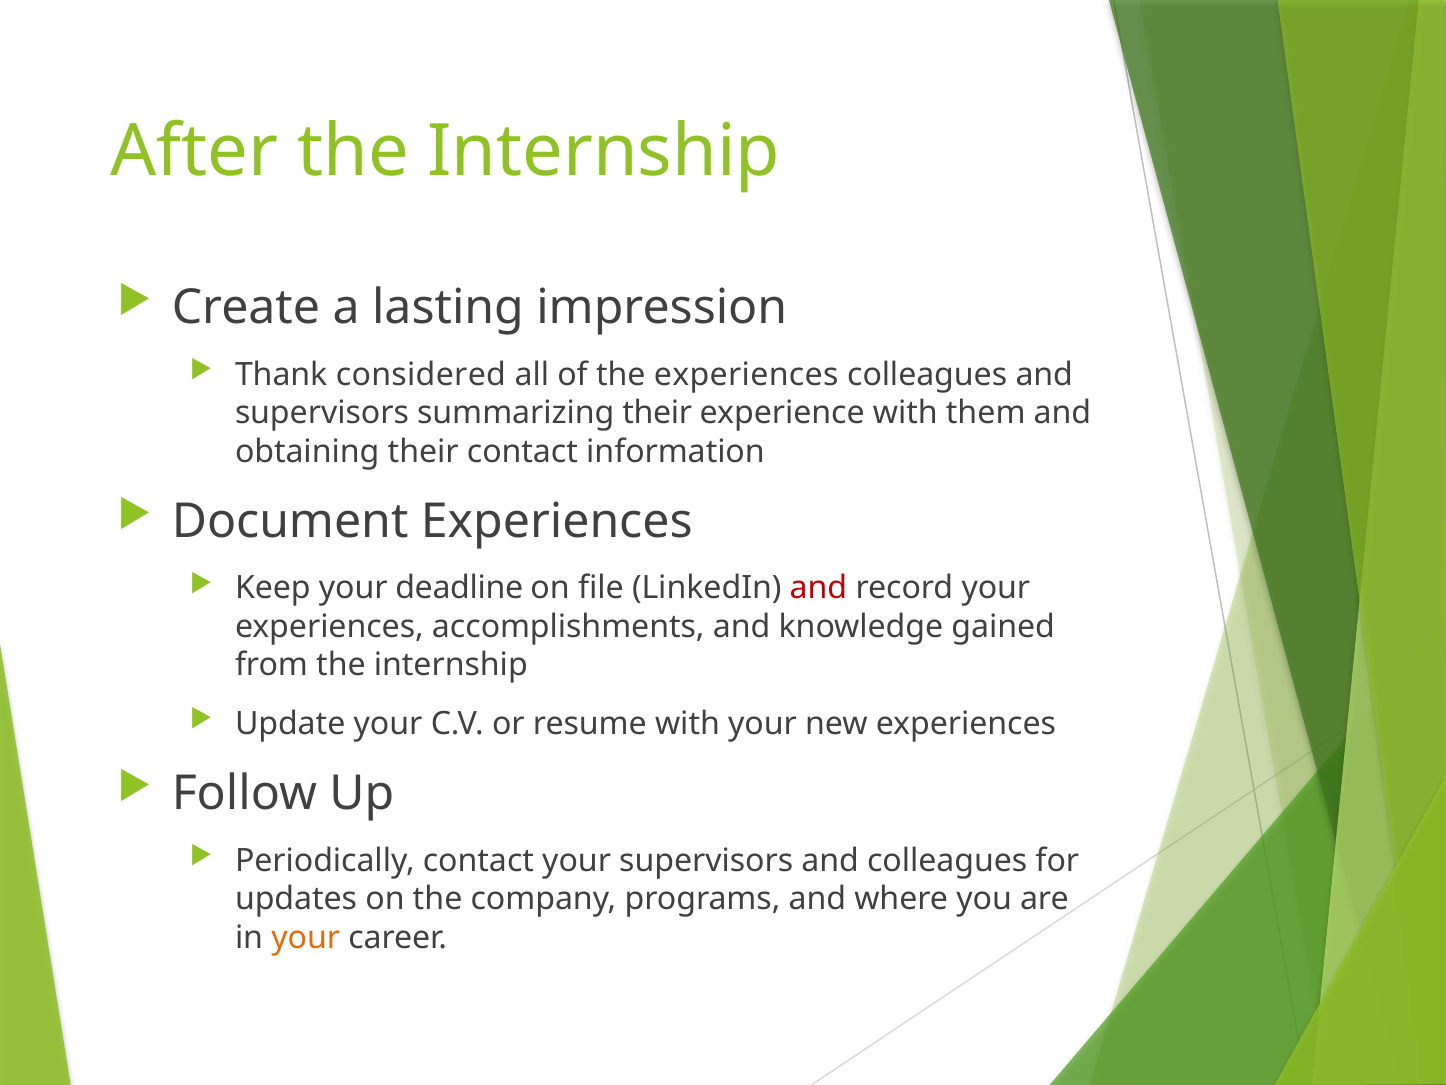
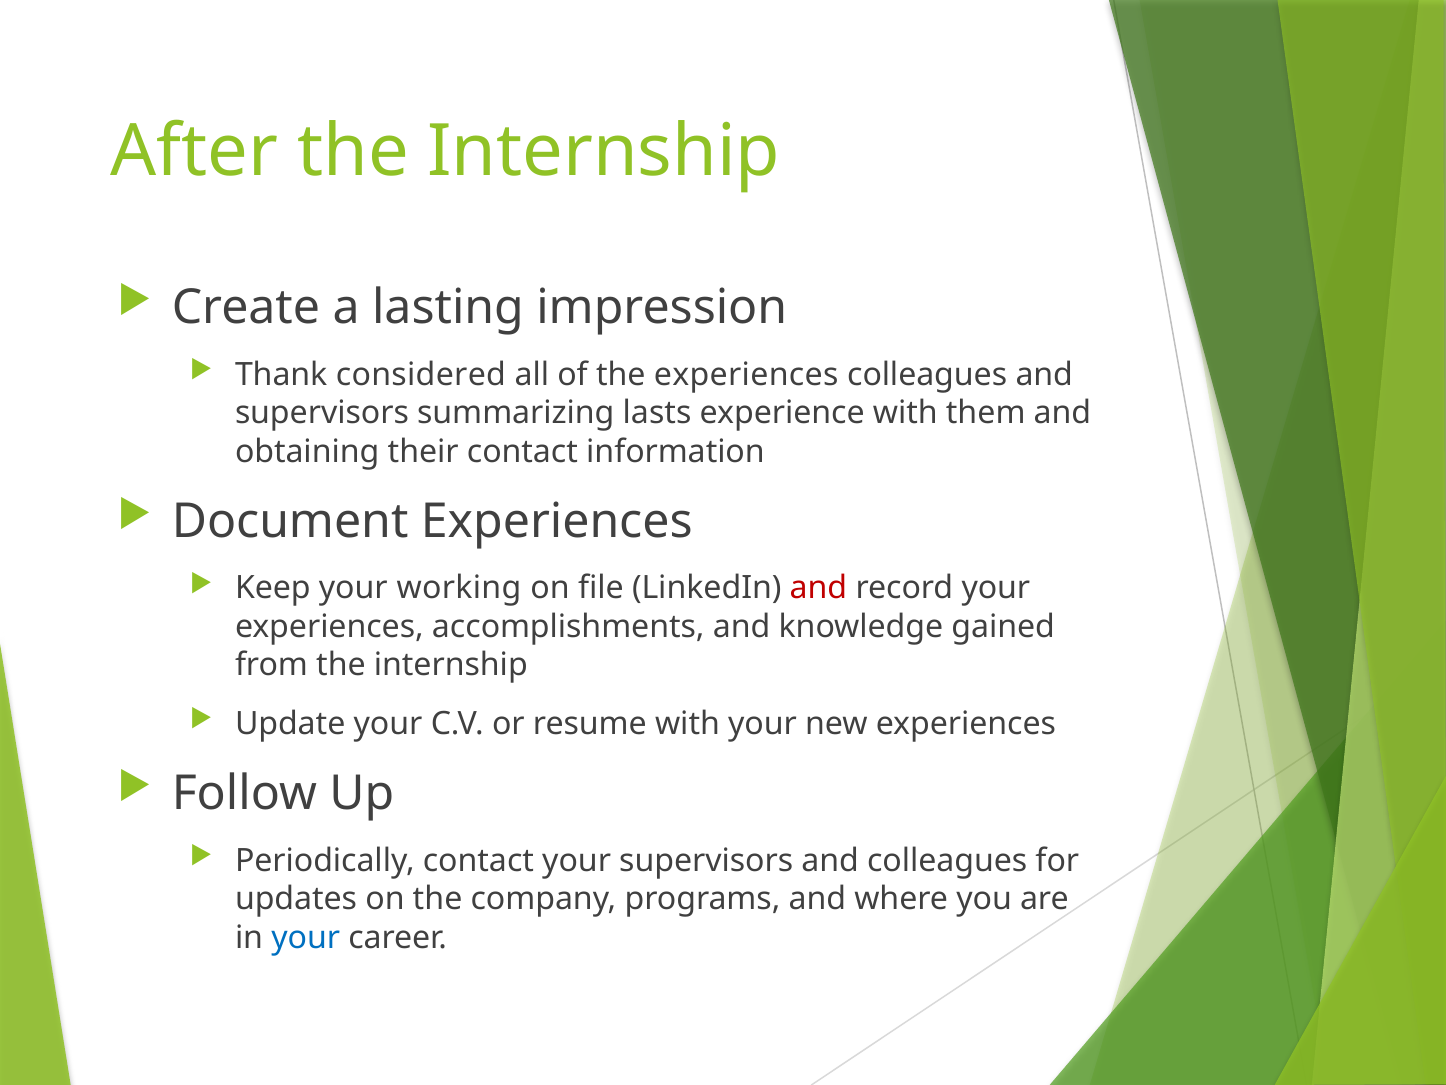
summarizing their: their -> lasts
deadline: deadline -> working
your at (306, 937) colour: orange -> blue
